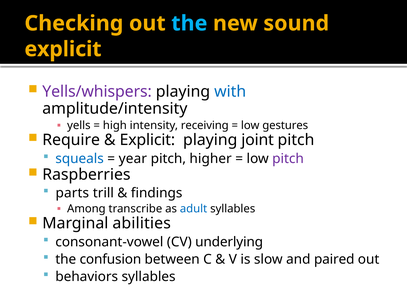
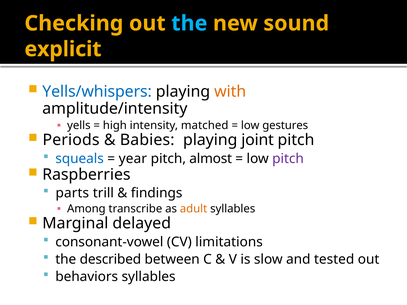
Yells/whispers colour: purple -> blue
with colour: blue -> orange
receiving: receiving -> matched
Require: Require -> Periods
Explicit at (147, 140): Explicit -> Babies
higher: higher -> almost
adult colour: blue -> orange
abilities: abilities -> delayed
underlying: underlying -> limitations
confusion: confusion -> described
paired: paired -> tested
